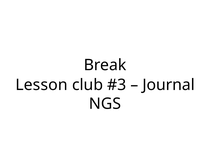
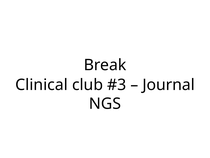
Lesson: Lesson -> Clinical
